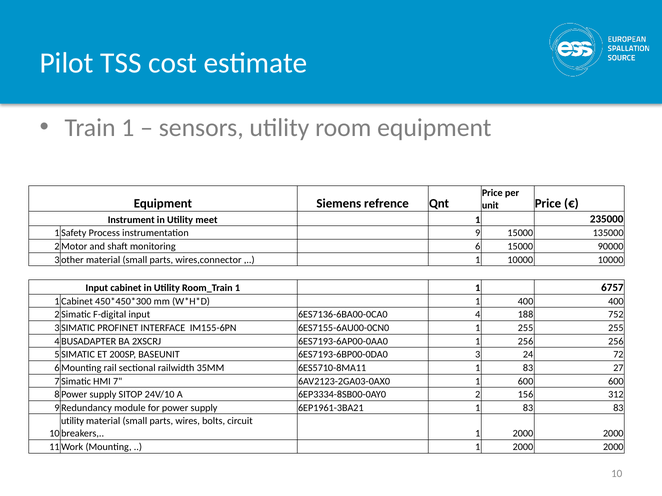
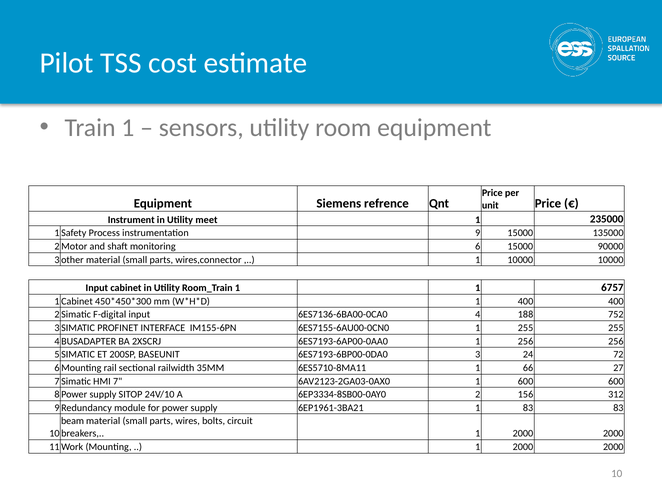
6ES5710-8MA11 1 83: 83 -> 66
utility at (73, 422): utility -> beam
